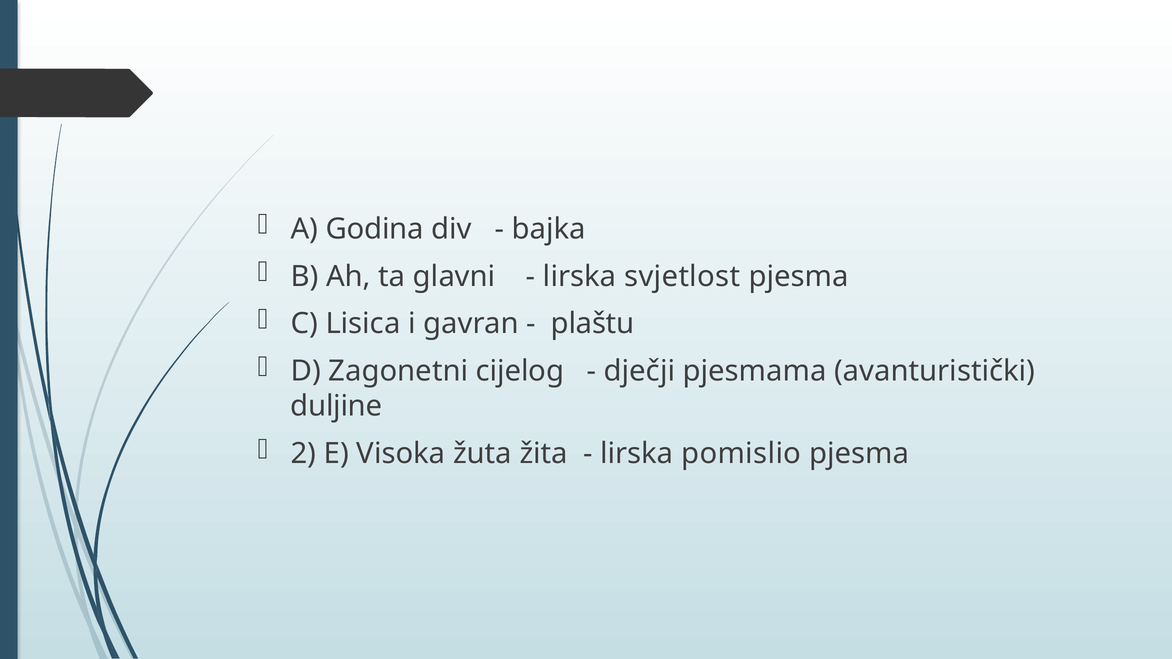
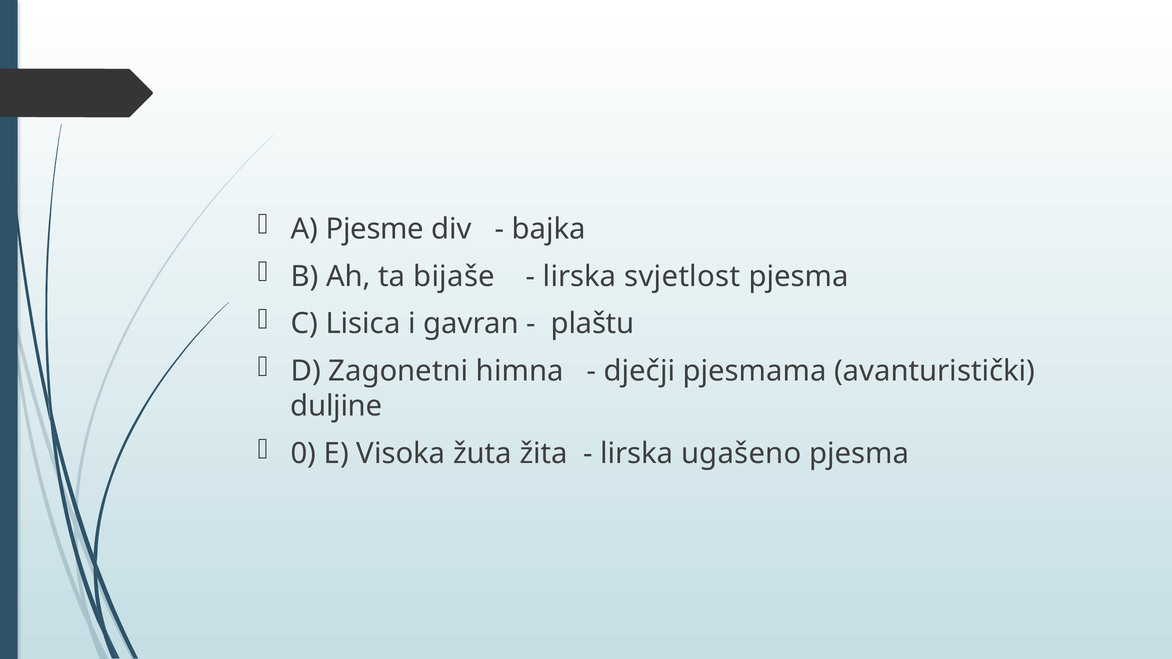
Godina: Godina -> Pjesme
glavni: glavni -> bijaše
cijelog: cijelog -> himna
2: 2 -> 0
pomislio: pomislio -> ugašeno
